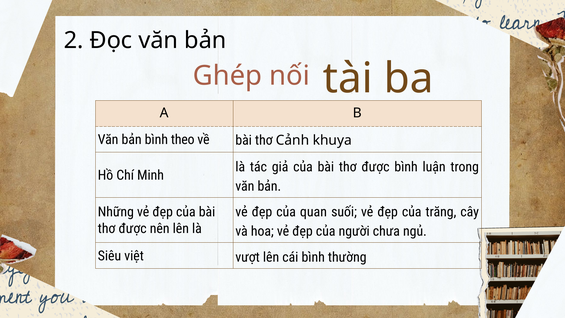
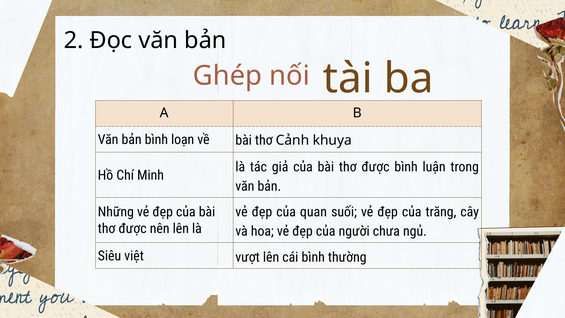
theo: theo -> loạn
